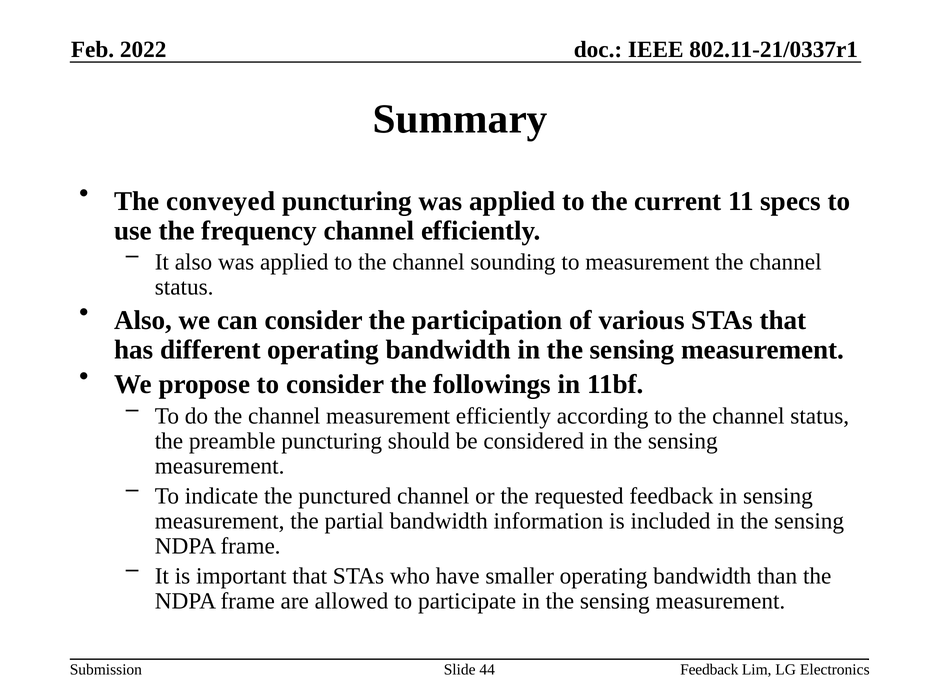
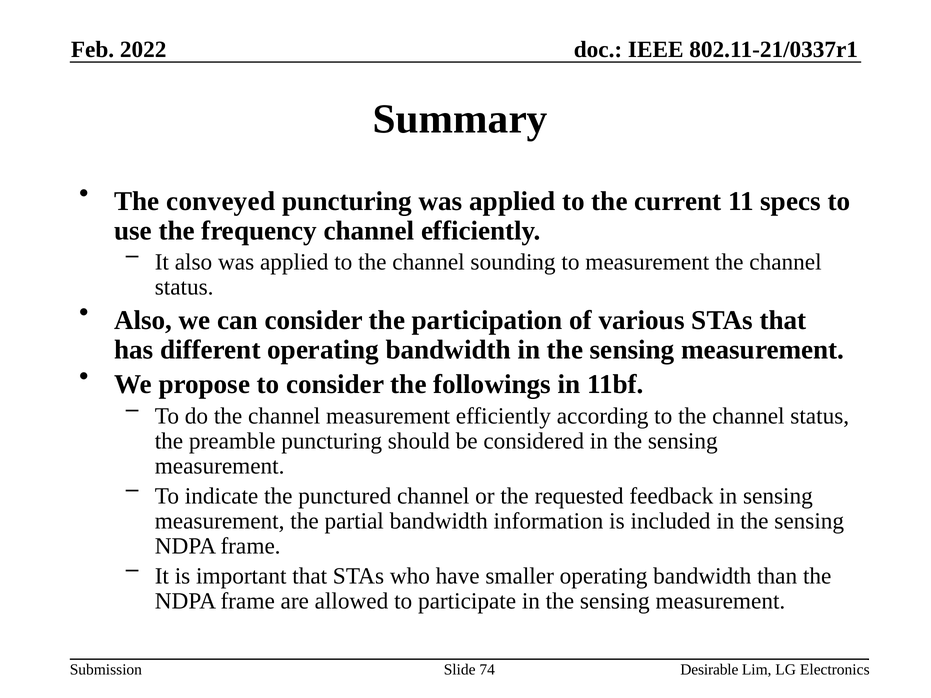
44: 44 -> 74
Feedback at (709, 670): Feedback -> Desirable
